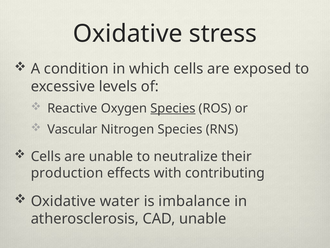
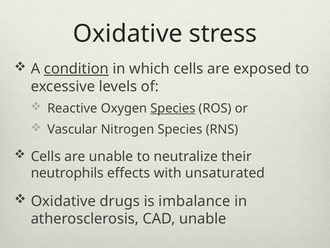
condition underline: none -> present
production: production -> neutrophils
contributing: contributing -> unsaturated
water: water -> drugs
